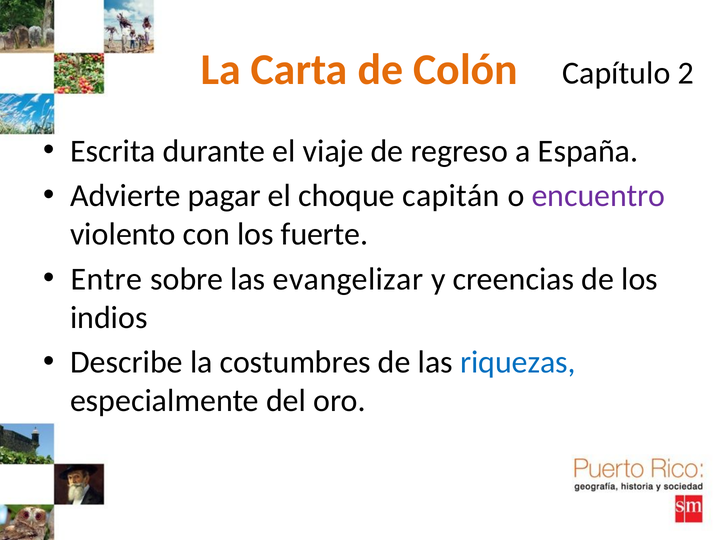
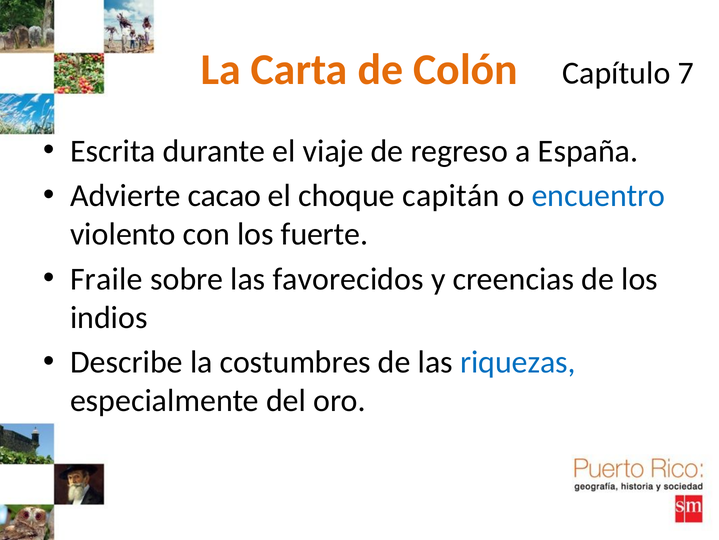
2: 2 -> 7
pagar: pagar -> cacao
encuentro colour: purple -> blue
Entre: Entre -> Fraile
evangelizar: evangelizar -> favorecidos
